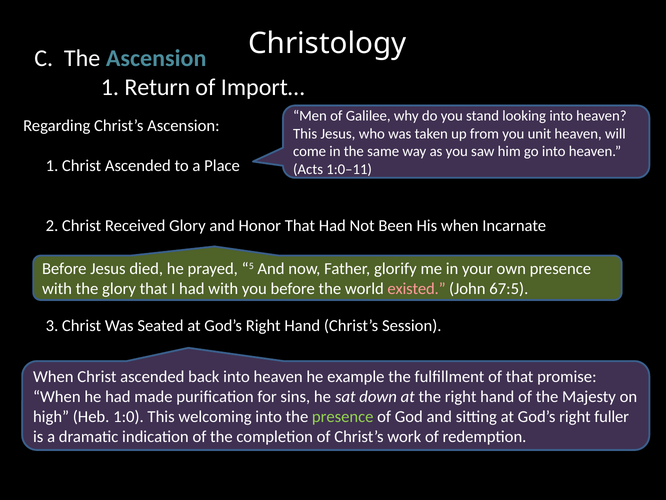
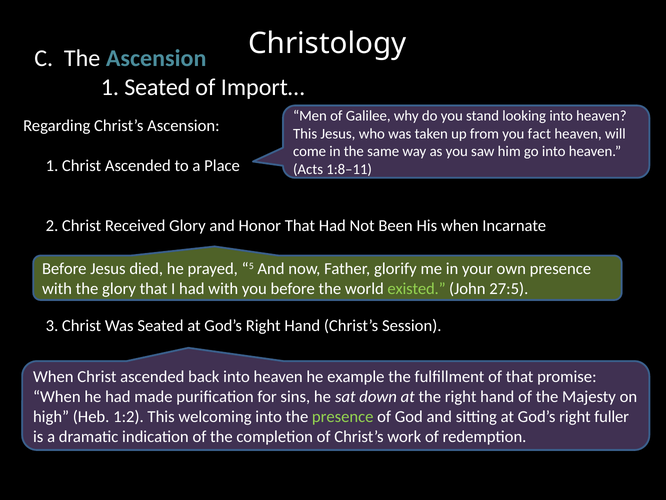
1 Return: Return -> Seated
unit: unit -> fact
1:0–11: 1:0–11 -> 1:8–11
existed colour: pink -> light green
67:5: 67:5 -> 27:5
1:0: 1:0 -> 1:2
